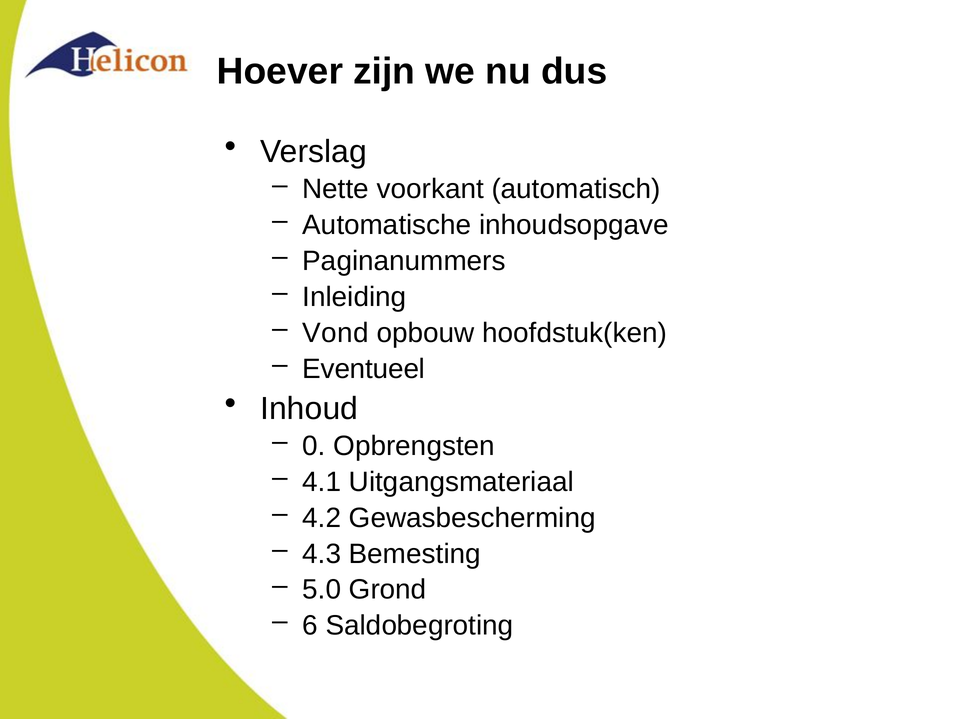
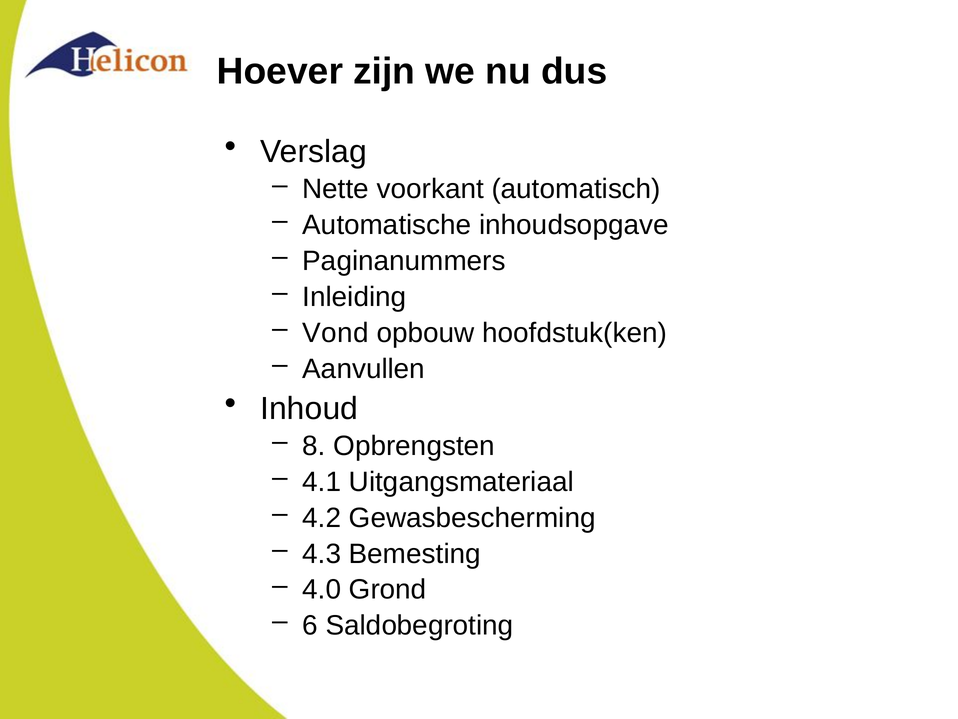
Eventueel: Eventueel -> Aanvullen
0: 0 -> 8
5.0: 5.0 -> 4.0
